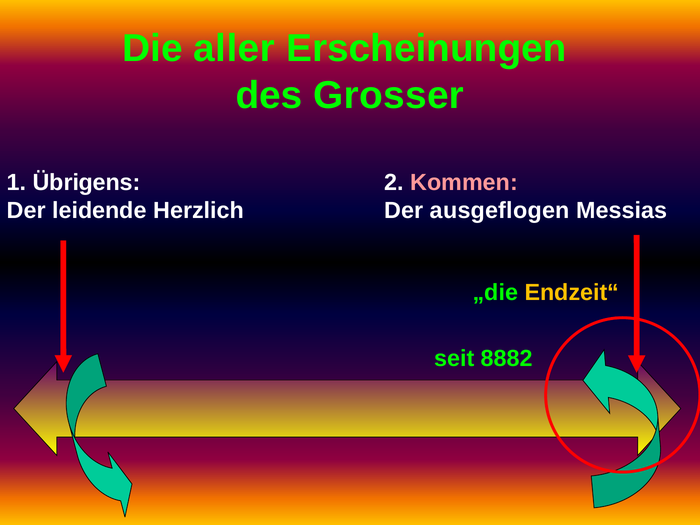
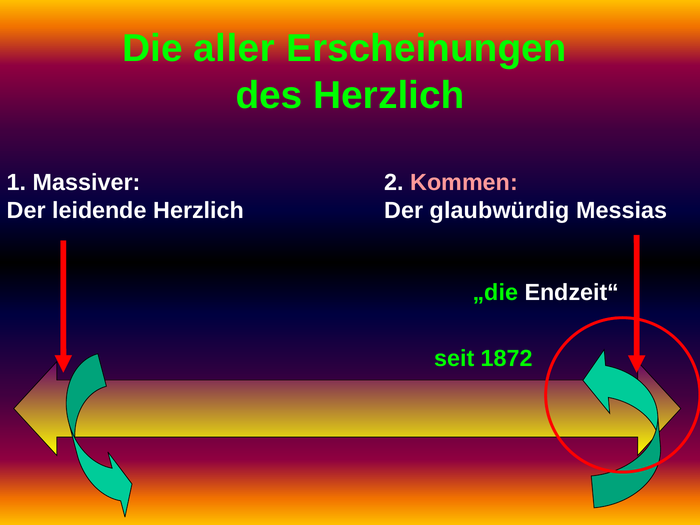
des Grosser: Grosser -> Herzlich
Übrigens: Übrigens -> Massiver
ausgeflogen: ausgeflogen -> glaubwürdig
Endzeit“ colour: yellow -> white
8882: 8882 -> 1872
